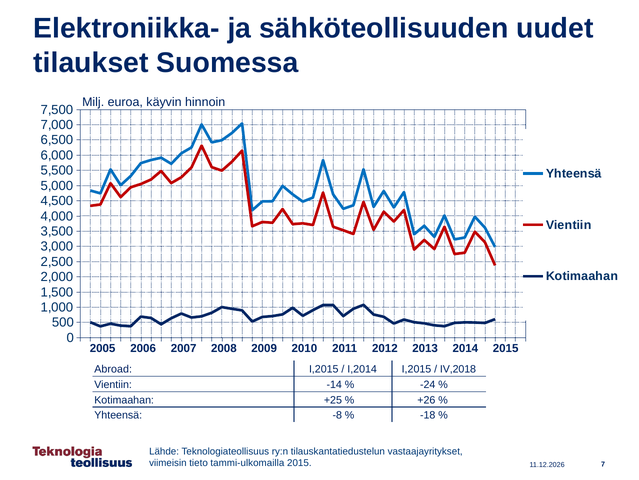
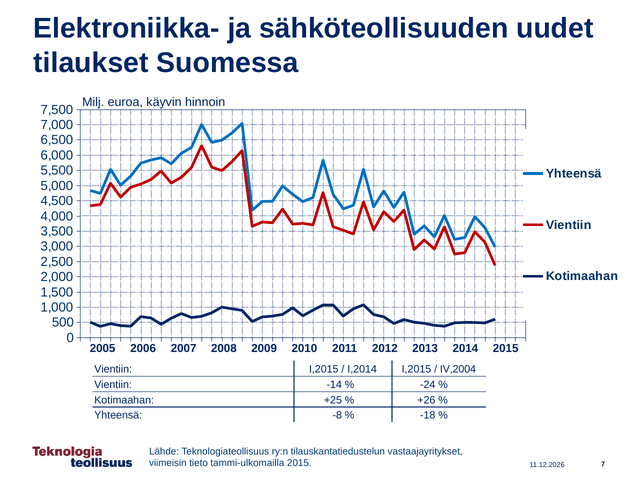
Abroad at (113, 369): Abroad -> Vientiin
IV,2018: IV,2018 -> IV,2004
